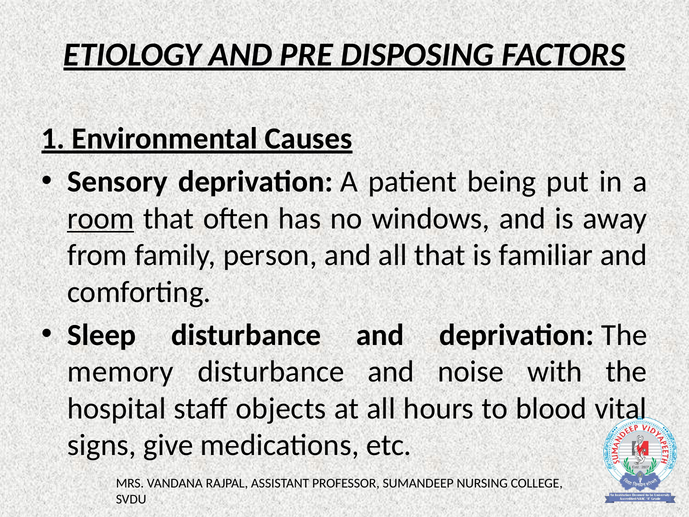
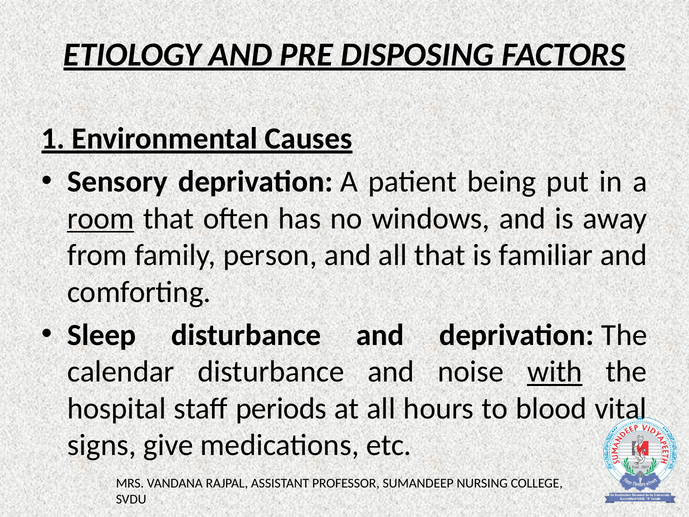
memory: memory -> calendar
with underline: none -> present
objects: objects -> periods
